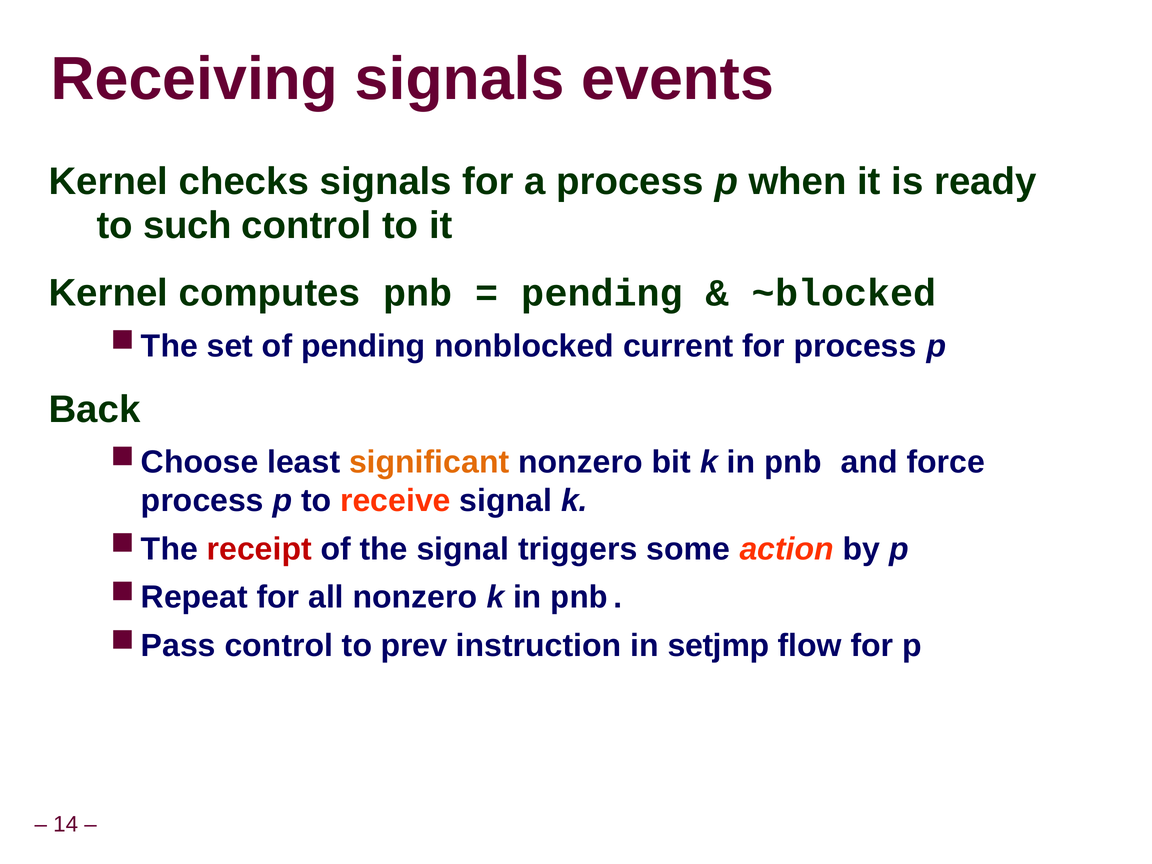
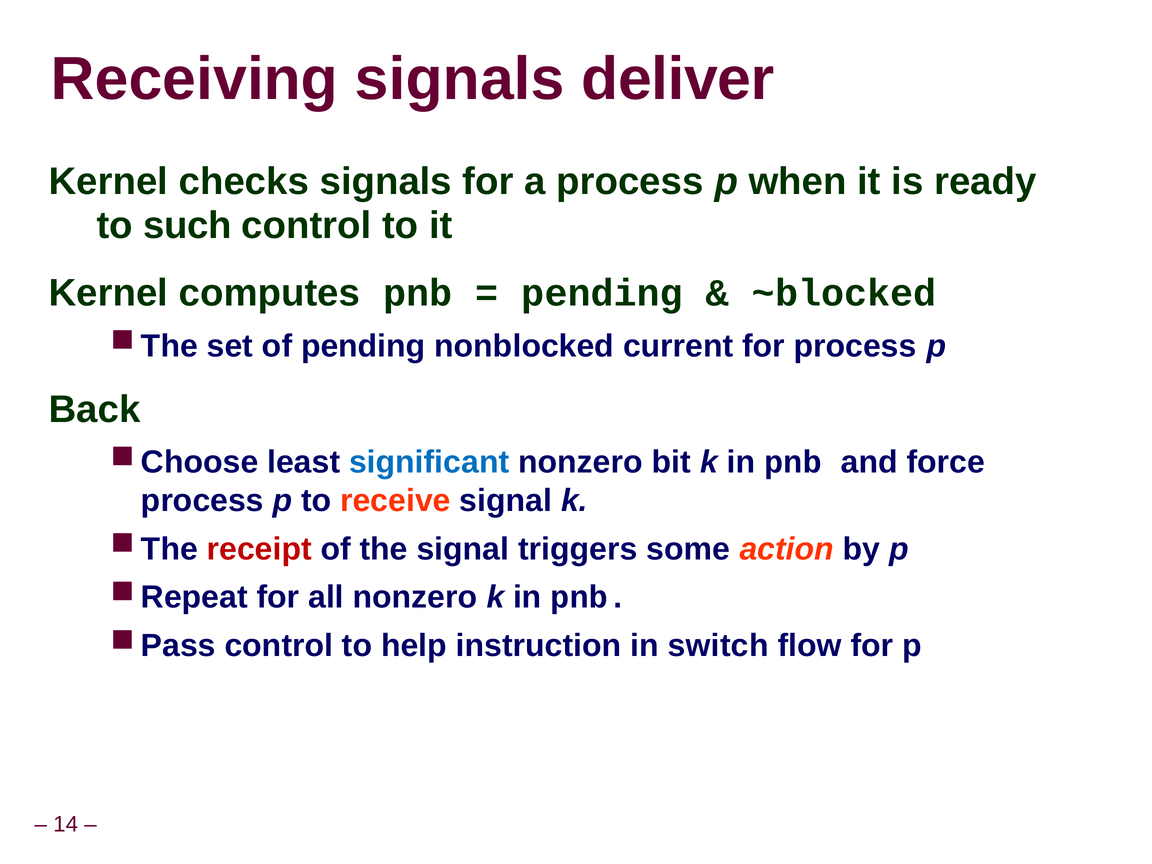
events: events -> deliver
significant colour: orange -> blue
prev: prev -> help
setjmp: setjmp -> switch
